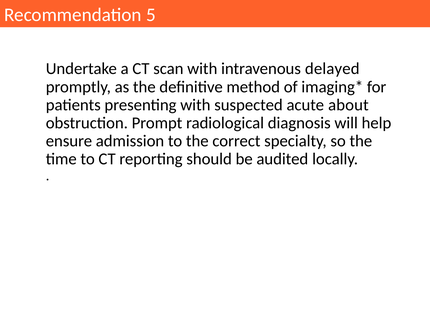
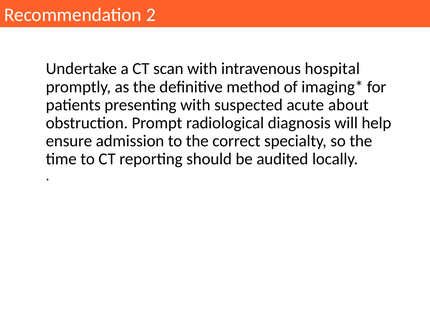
5: 5 -> 2
delayed: delayed -> hospital
